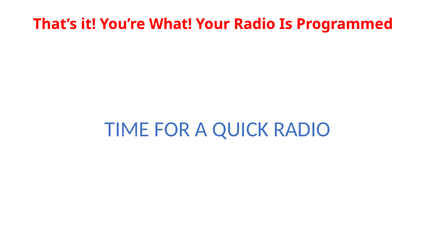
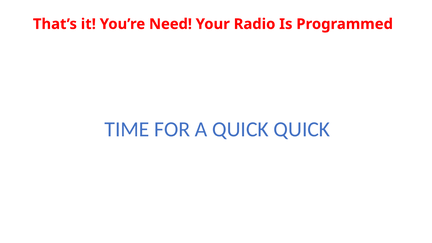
What: What -> Need
QUICK RADIO: RADIO -> QUICK
